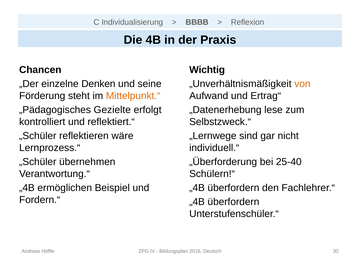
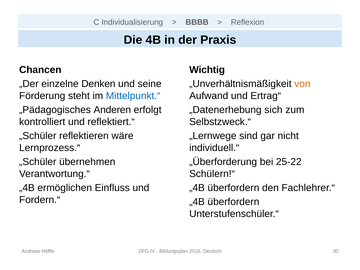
Mittelpunkt.“ colour: orange -> blue
Gezielte: Gezielte -> Anderen
lese: lese -> sich
25-40: 25-40 -> 25-22
Beispiel: Beispiel -> Einfluss
